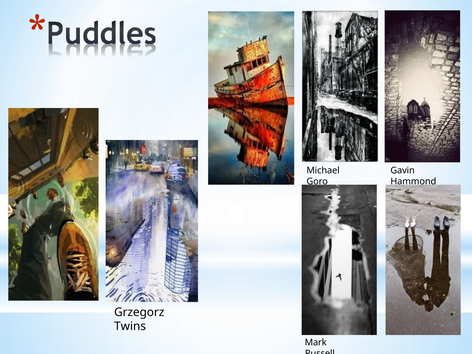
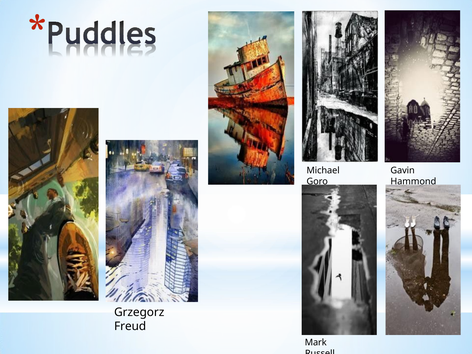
Twins: Twins -> Freud
